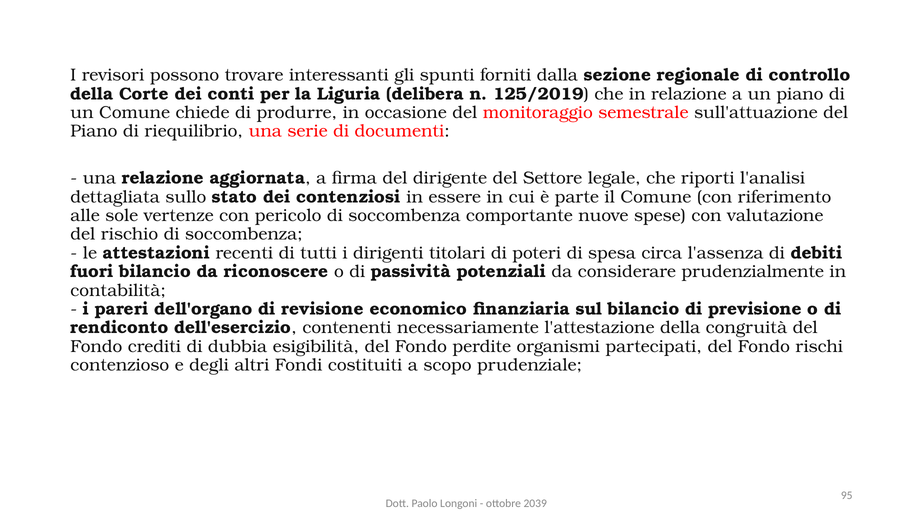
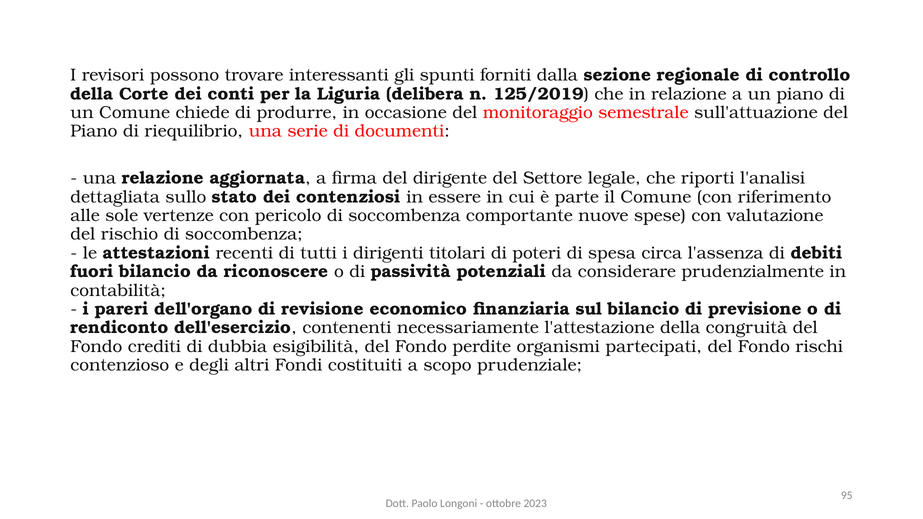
2039: 2039 -> 2023
